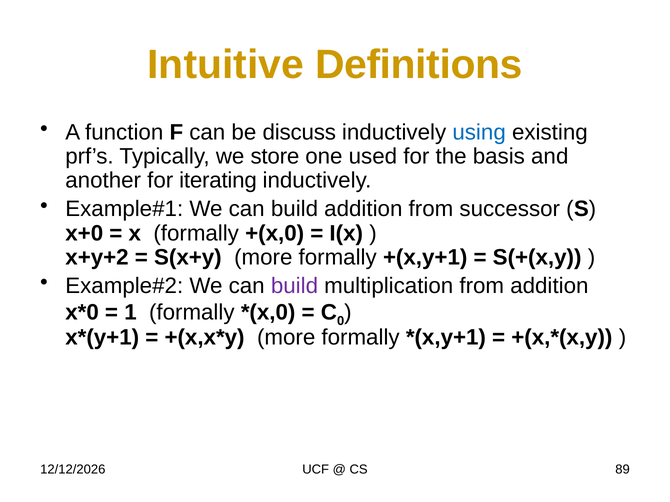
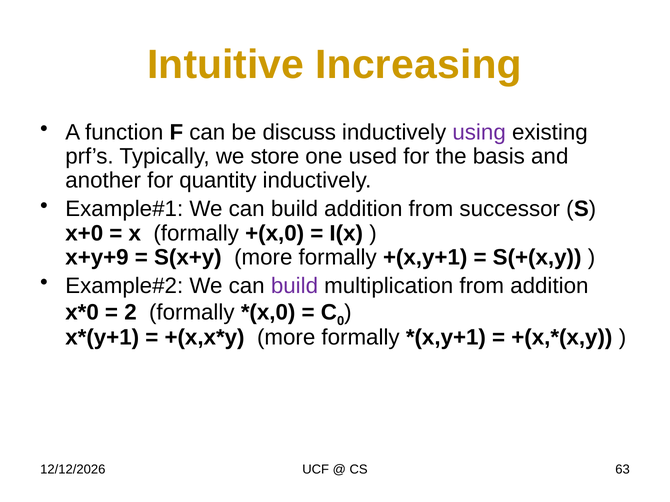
Definitions: Definitions -> Increasing
using colour: blue -> purple
iterating: iterating -> quantity
x+y+2: x+y+2 -> x+y+9
1: 1 -> 2
89: 89 -> 63
